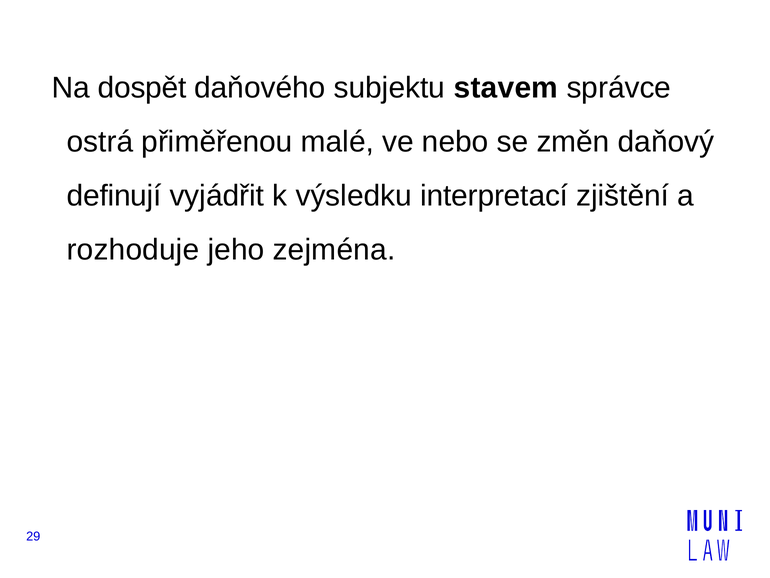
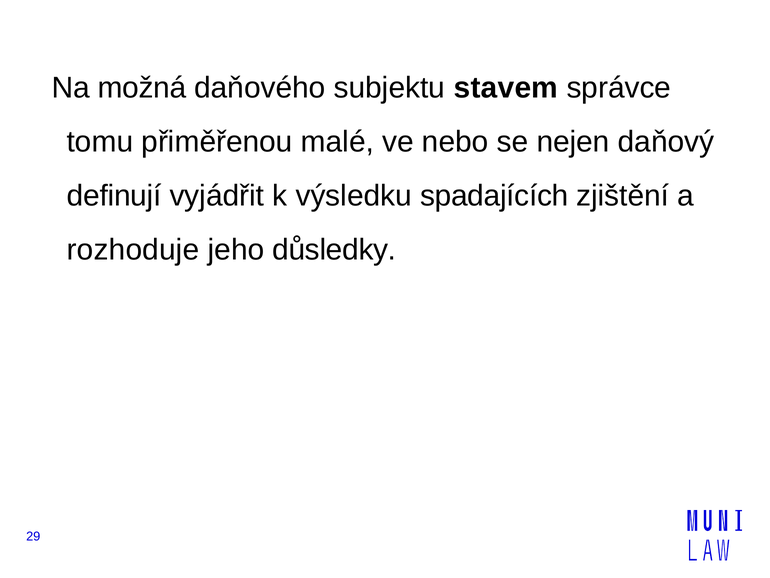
dospět: dospět -> možná
ostrá: ostrá -> tomu
změn: změn -> nejen
interpretací: interpretací -> spadajících
zejména: zejména -> důsledky
